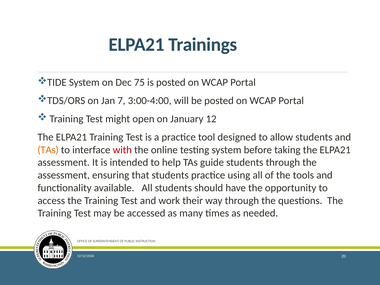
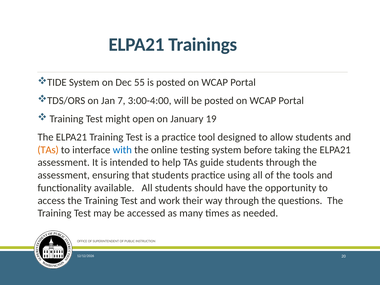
75: 75 -> 55
12: 12 -> 19
with colour: red -> blue
